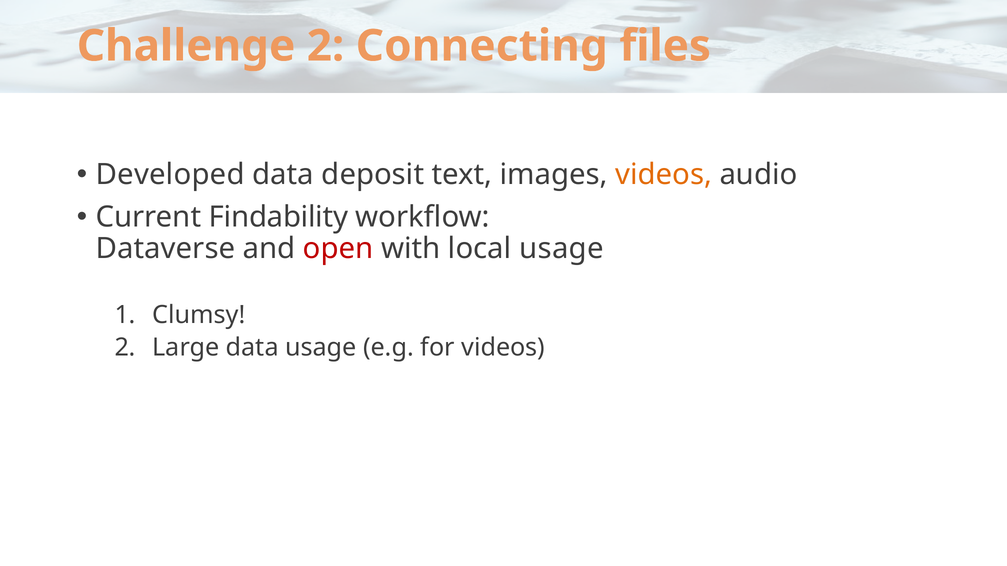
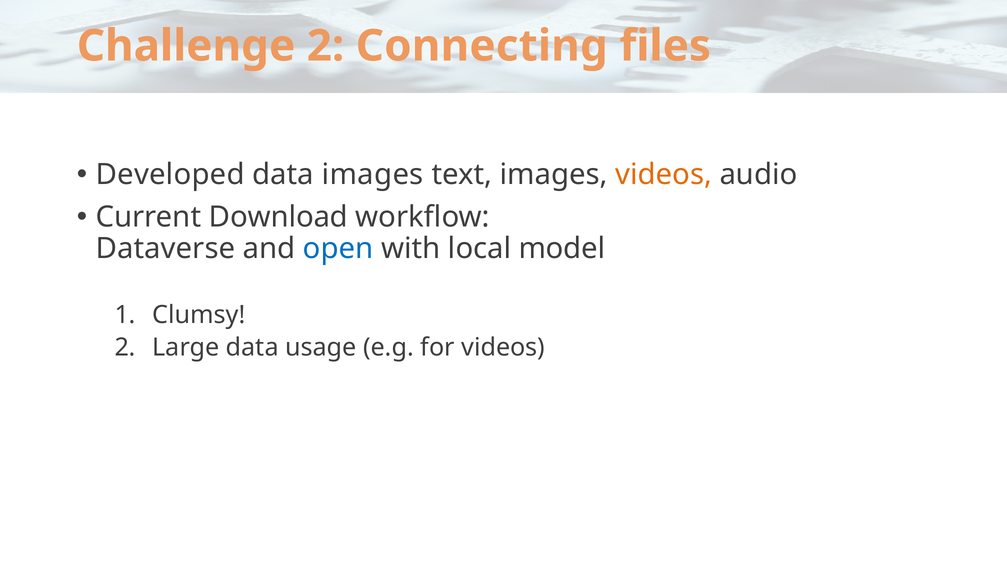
data deposit: deposit -> images
Findability: Findability -> Download
open colour: red -> blue
local usage: usage -> model
